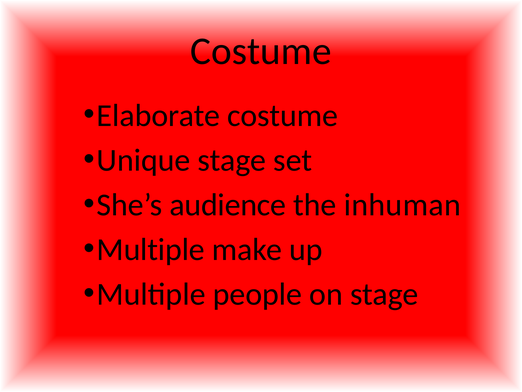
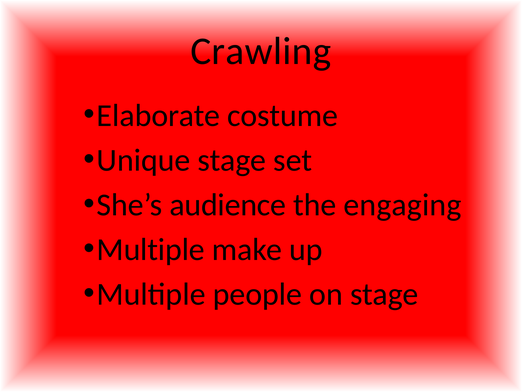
Costume at (261, 51): Costume -> Crawling
inhuman: inhuman -> engaging
